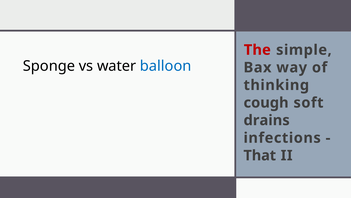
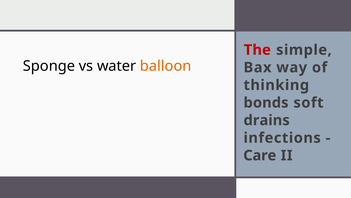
balloon colour: blue -> orange
cough: cough -> bonds
That: That -> Care
